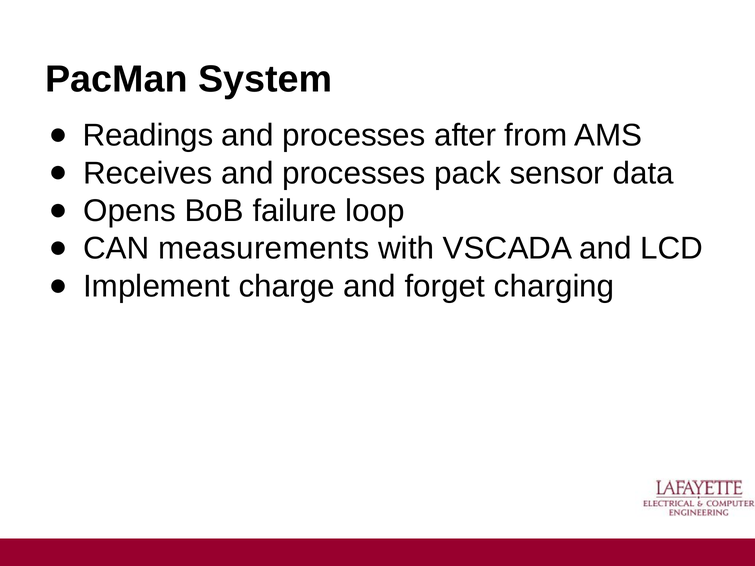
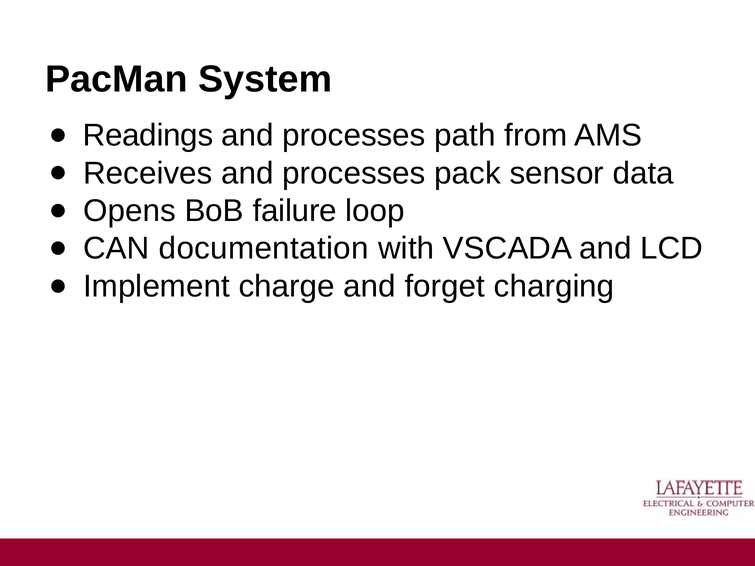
after: after -> path
measurements: measurements -> documentation
